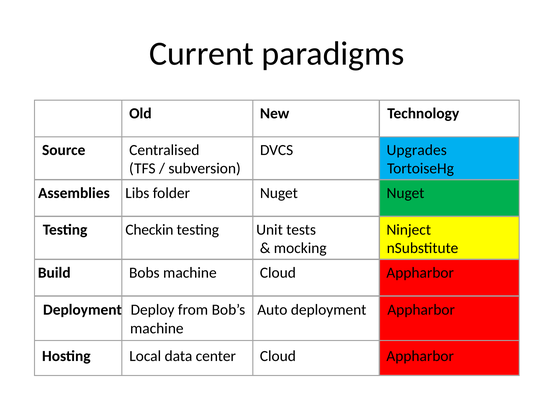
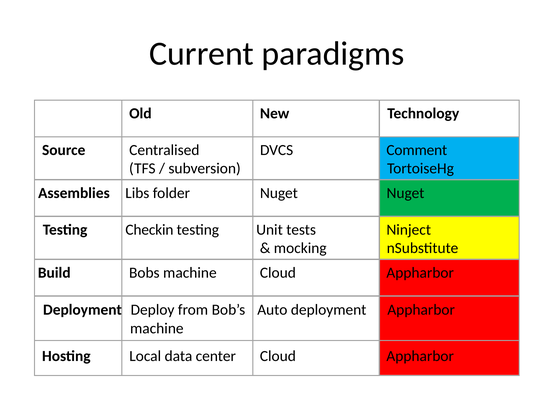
Upgrades: Upgrades -> Comment
